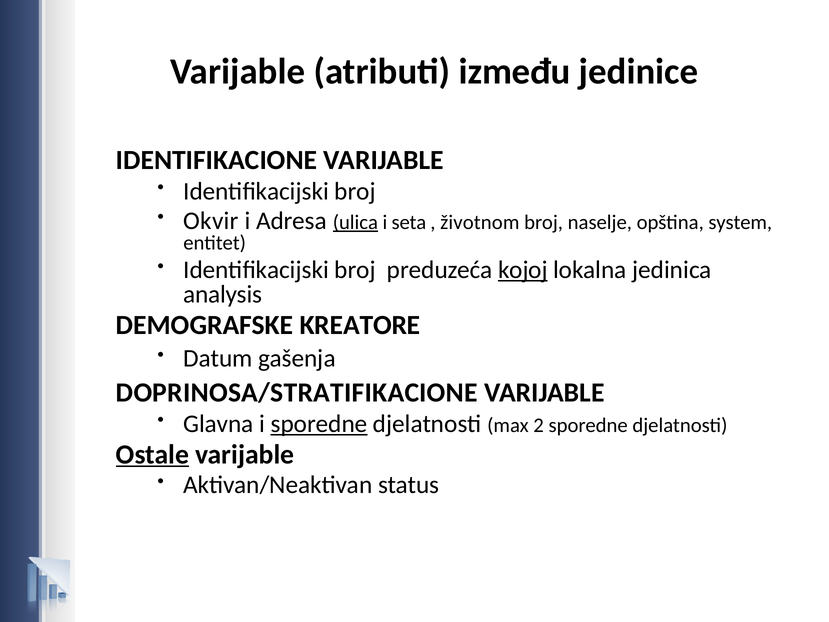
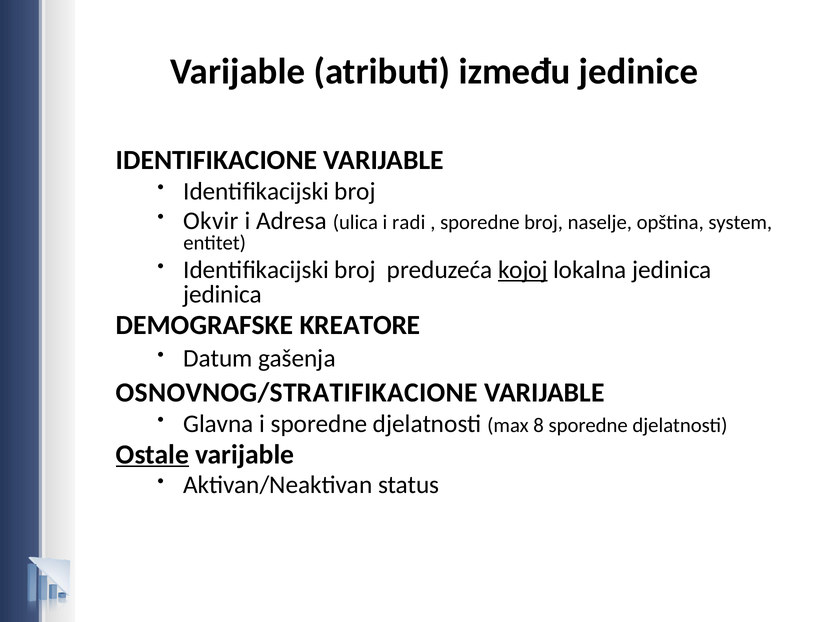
ulica underline: present -> none
seta: seta -> radi
životnom at (480, 222): životnom -> sporedne
analysis at (223, 294): analysis -> jedinica
DOPRINOSA/STRATIFIKACIONE: DOPRINOSA/STRATIFIKACIONE -> OSNOVNOG/STRATIFIKACIONE
sporedne at (319, 423) underline: present -> none
2: 2 -> 8
